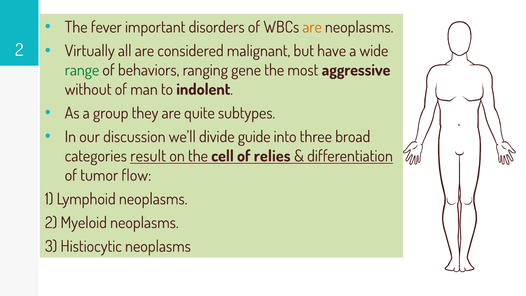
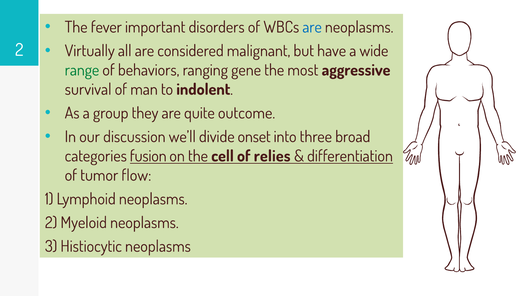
are at (312, 27) colour: orange -> blue
without: without -> survival
subtypes: subtypes -> outcome
guide: guide -> onset
result: result -> fusion
